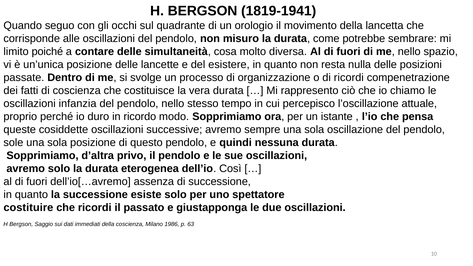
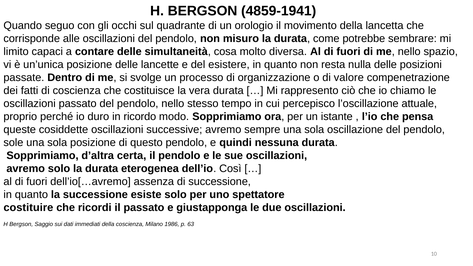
1819-1941: 1819-1941 -> 4859-1941
poiché: poiché -> capaci
di ricordi: ricordi -> valore
oscillazioni infanzia: infanzia -> passato
privo: privo -> certa
